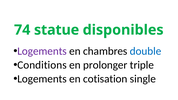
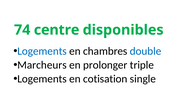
statue: statue -> centre
Logements at (42, 51) colour: purple -> blue
Conditions: Conditions -> Marcheurs
